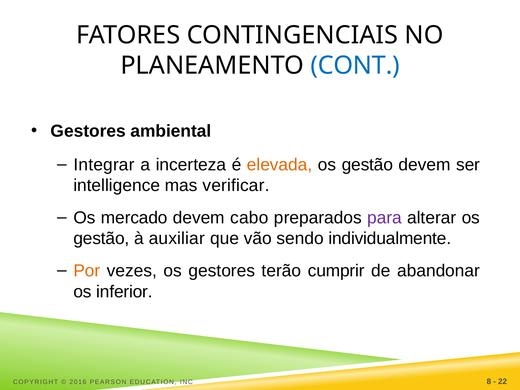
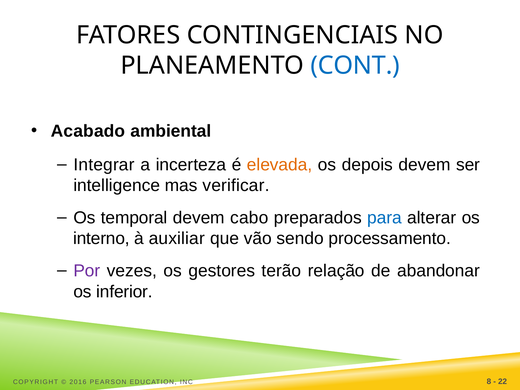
Gestores at (88, 131): Gestores -> Acabado
gestão at (367, 165): gestão -> depois
mercado: mercado -> temporal
para colour: purple -> blue
gestão at (101, 239): gestão -> interno
individualmente: individualmente -> processamento
Por colour: orange -> purple
cumprir: cumprir -> relação
